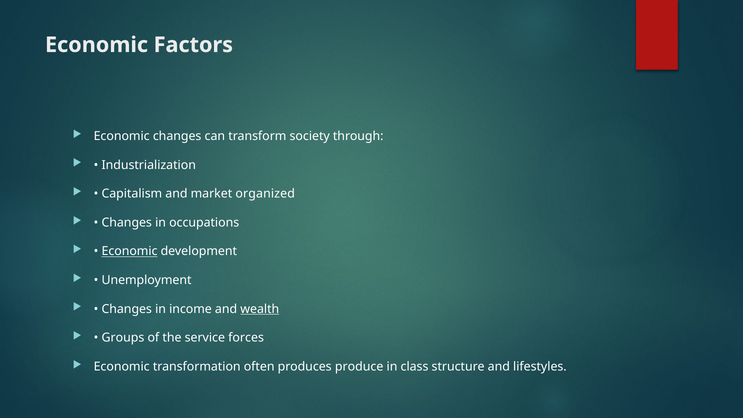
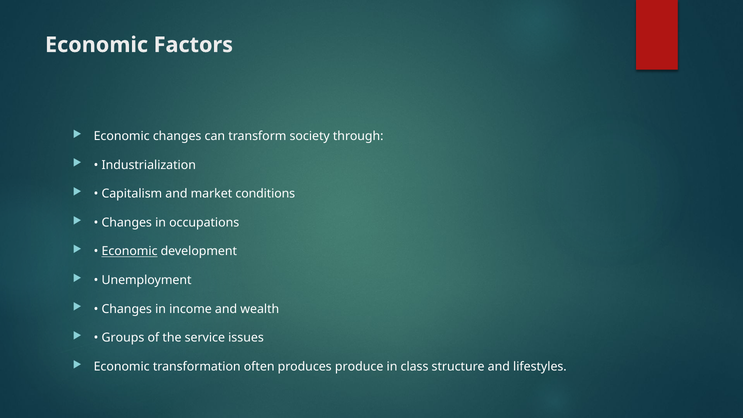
organized: organized -> conditions
wealth underline: present -> none
forces: forces -> issues
